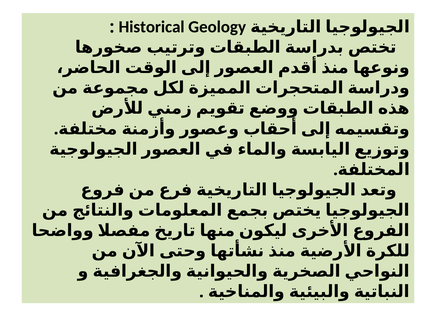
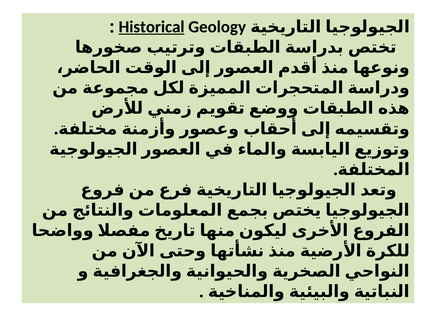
Historical underline: none -> present
